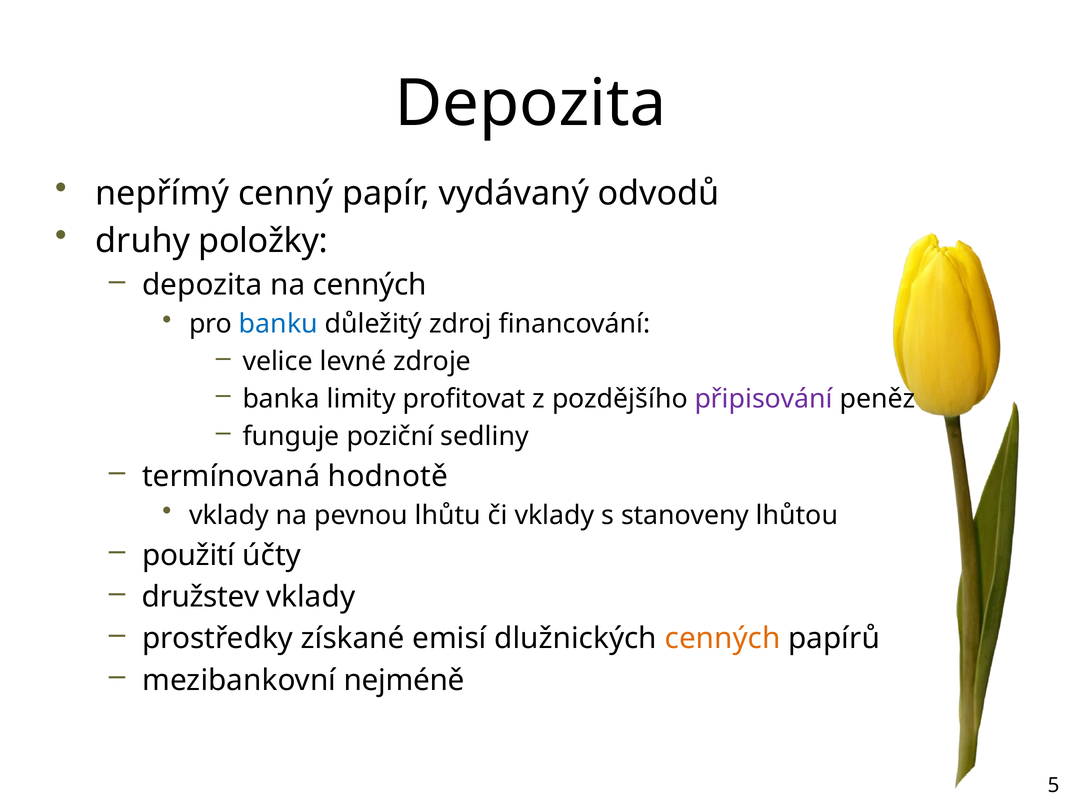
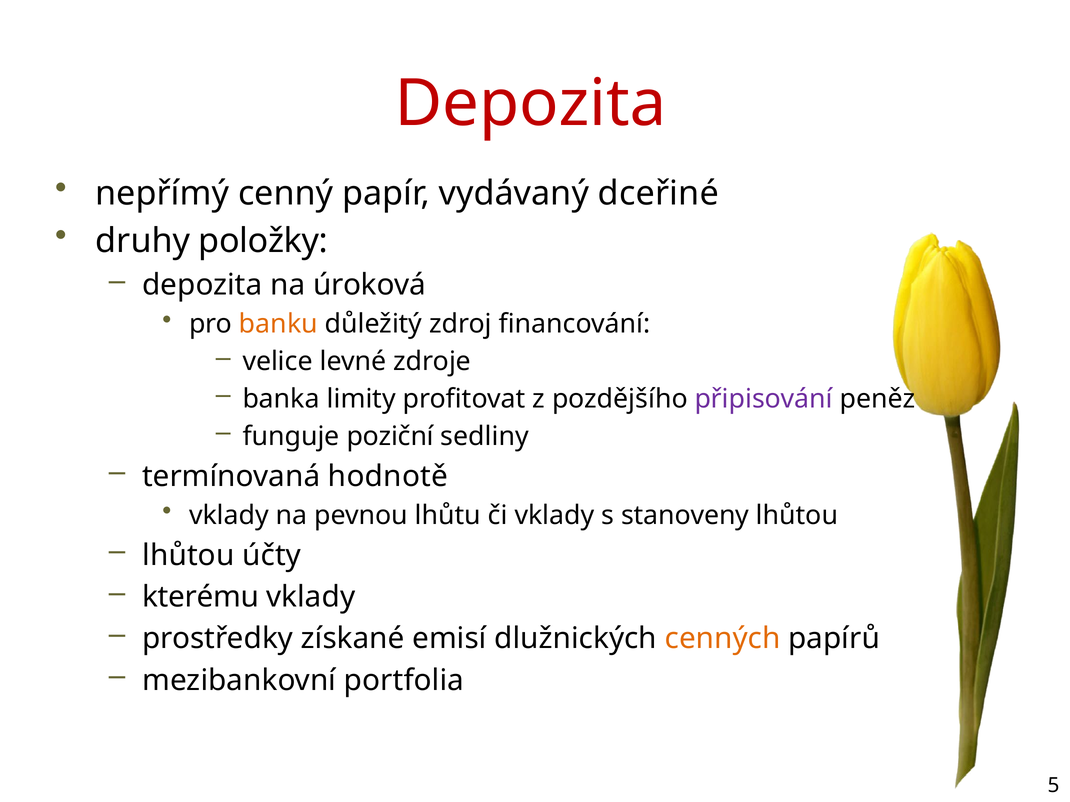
Depozita at (530, 104) colour: black -> red
odvodů: odvodů -> dceřiné
na cenných: cenných -> úroková
banku colour: blue -> orange
použití at (189, 556): použití -> lhůtou
družstev: družstev -> kterému
nejméně: nejméně -> portfolia
